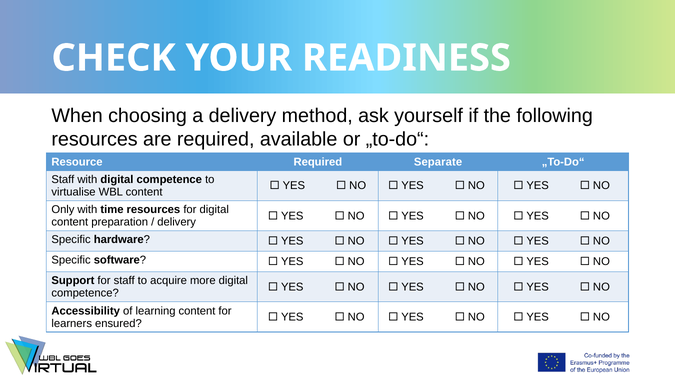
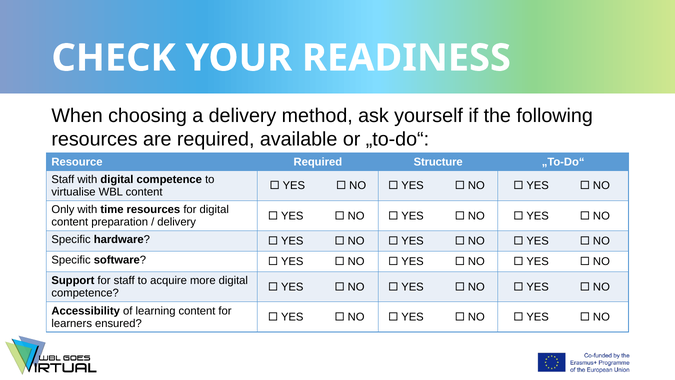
Separate: Separate -> Structure
